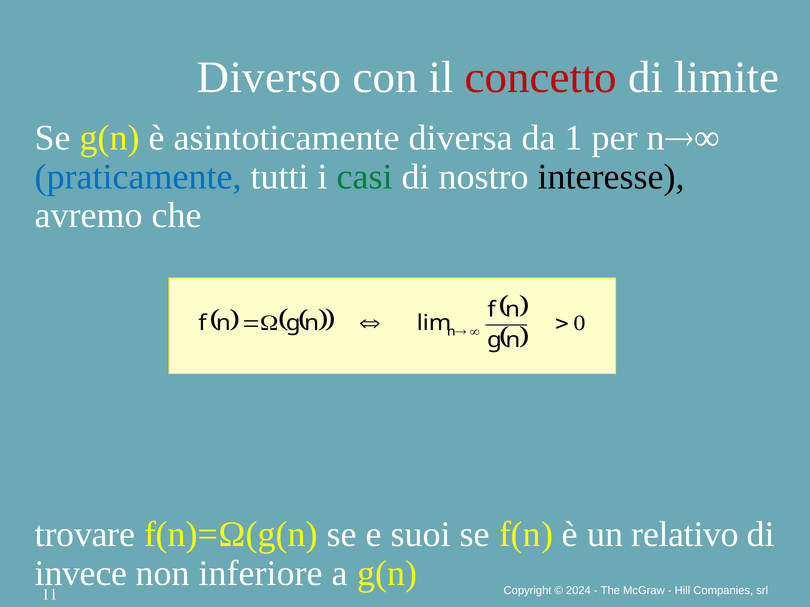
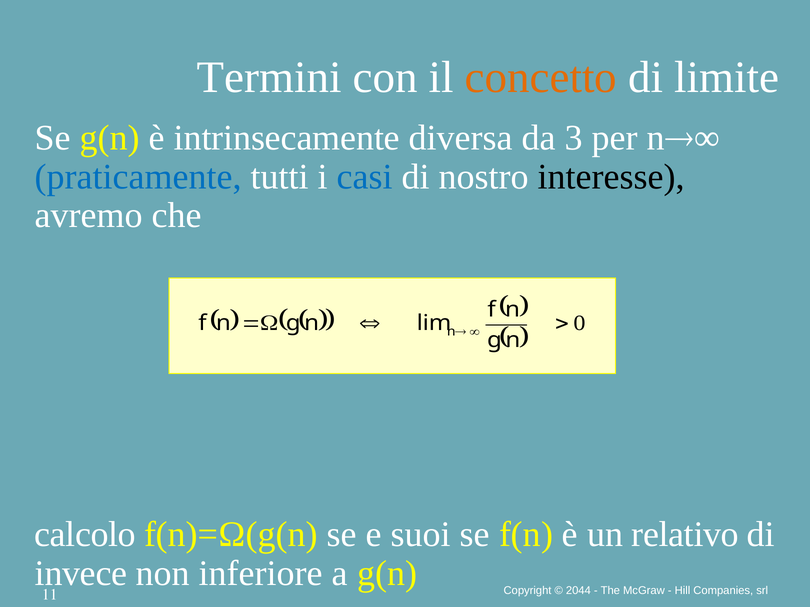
Diverso: Diverso -> Termini
concetto colour: red -> orange
asintoticamente: asintoticamente -> intrinsecamente
1: 1 -> 3
casi colour: green -> blue
trovare: trovare -> calcolo
2024: 2024 -> 2044
